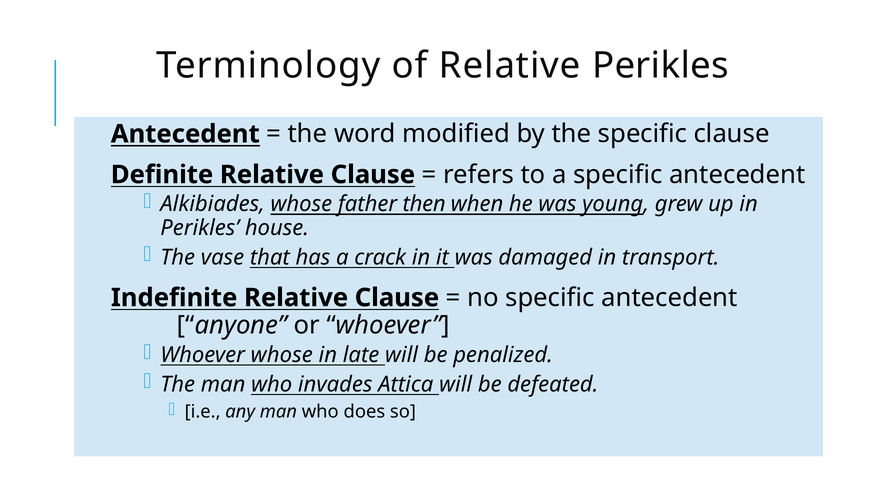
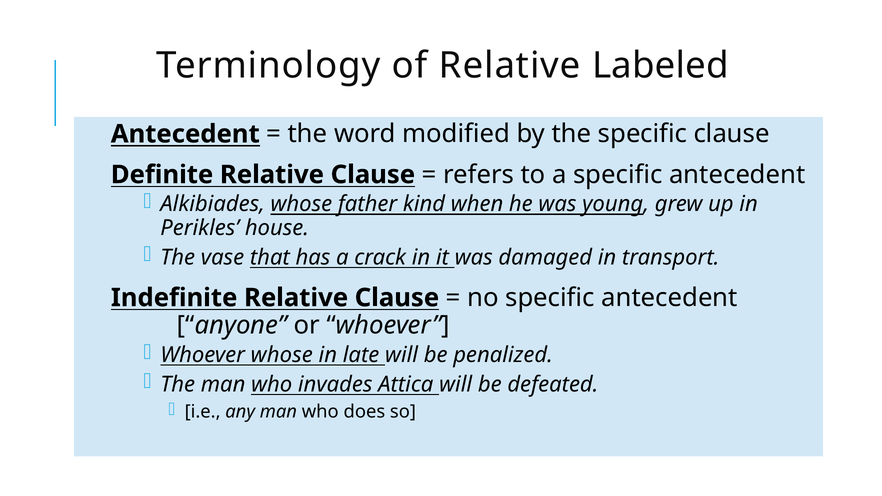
Relative Perikles: Perikles -> Labeled
then: then -> kind
